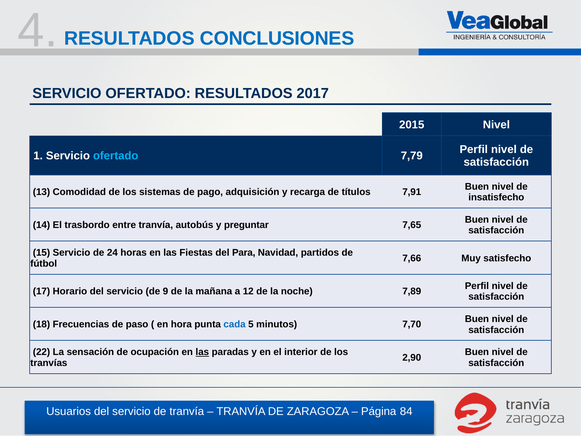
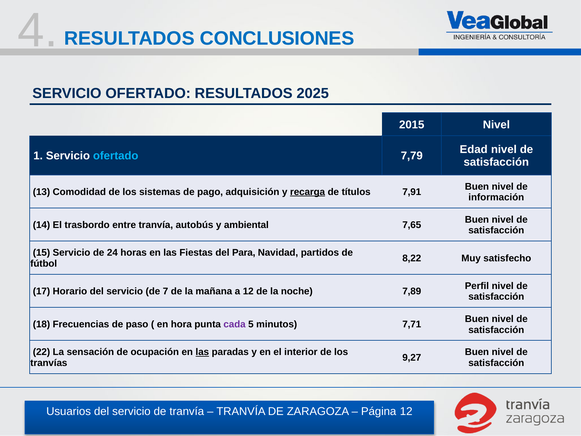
2017: 2017 -> 2025
Perfil at (474, 149): Perfil -> Edad
recarga underline: none -> present
insatisfecho: insatisfecho -> información
preguntar: preguntar -> ambiental
7,66: 7,66 -> 8,22
9: 9 -> 7
cada colour: blue -> purple
7,70: 7,70 -> 7,71
2,90: 2,90 -> 9,27
84 at (406, 411): 84 -> 12
